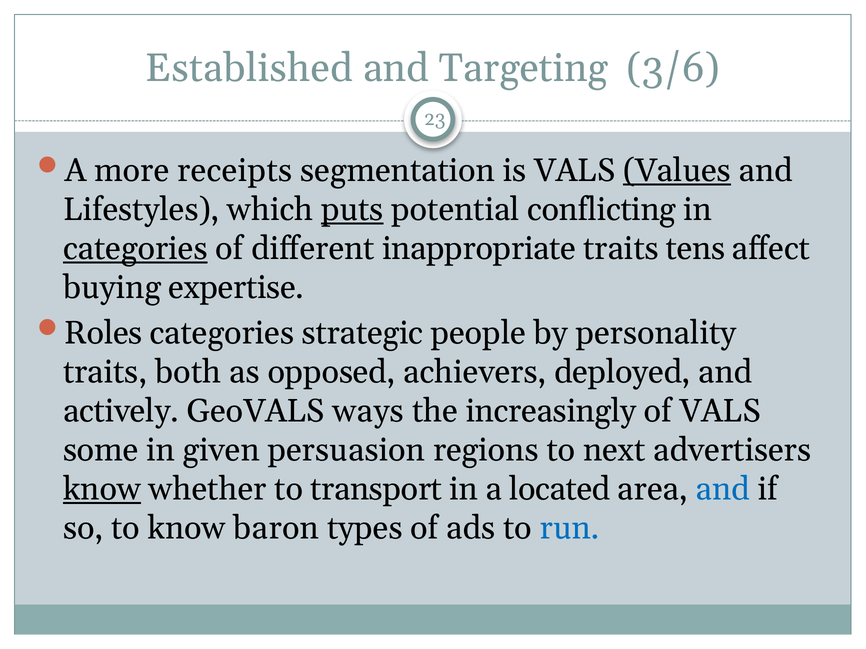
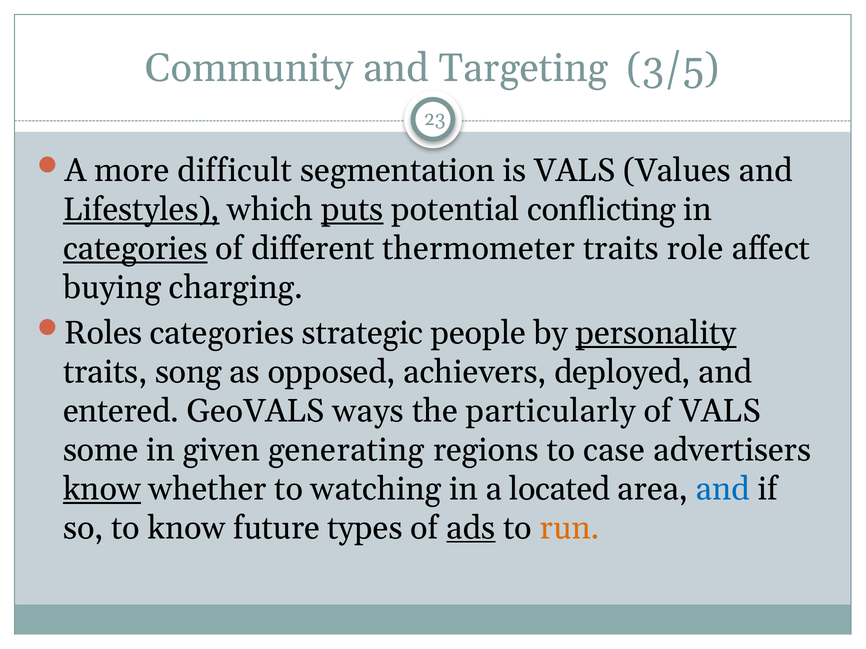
Established: Established -> Community
3/6: 3/6 -> 3/5
receipts: receipts -> difficult
Values underline: present -> none
Lifestyles underline: none -> present
inappropriate: inappropriate -> thermometer
tens: tens -> role
expertise: expertise -> charging
personality underline: none -> present
both: both -> song
actively: actively -> entered
increasingly: increasingly -> particularly
persuasion: persuasion -> generating
next: next -> case
transport: transport -> watching
baron: baron -> future
ads underline: none -> present
run colour: blue -> orange
